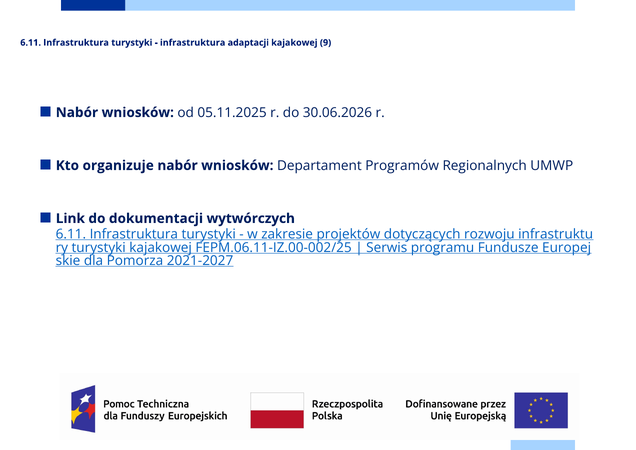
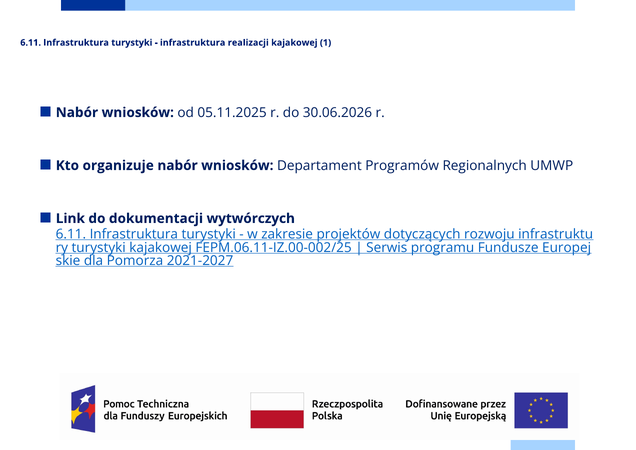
adaptacji: adaptacji -> realizacji
9: 9 -> 1
